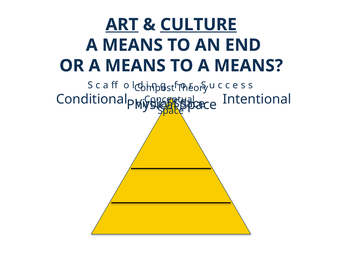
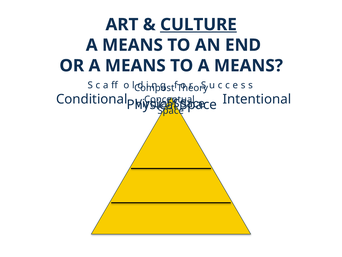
ART underline: present -> none
